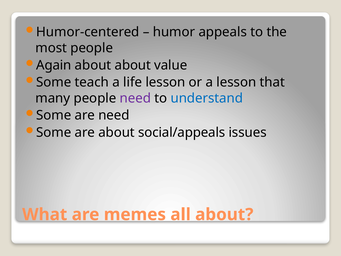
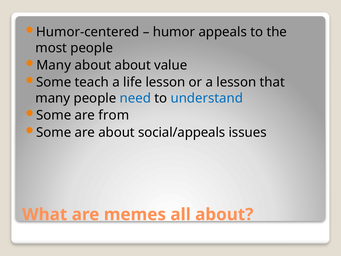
Again at (54, 65): Again -> Many
need at (135, 98) colour: purple -> blue
are need: need -> from
